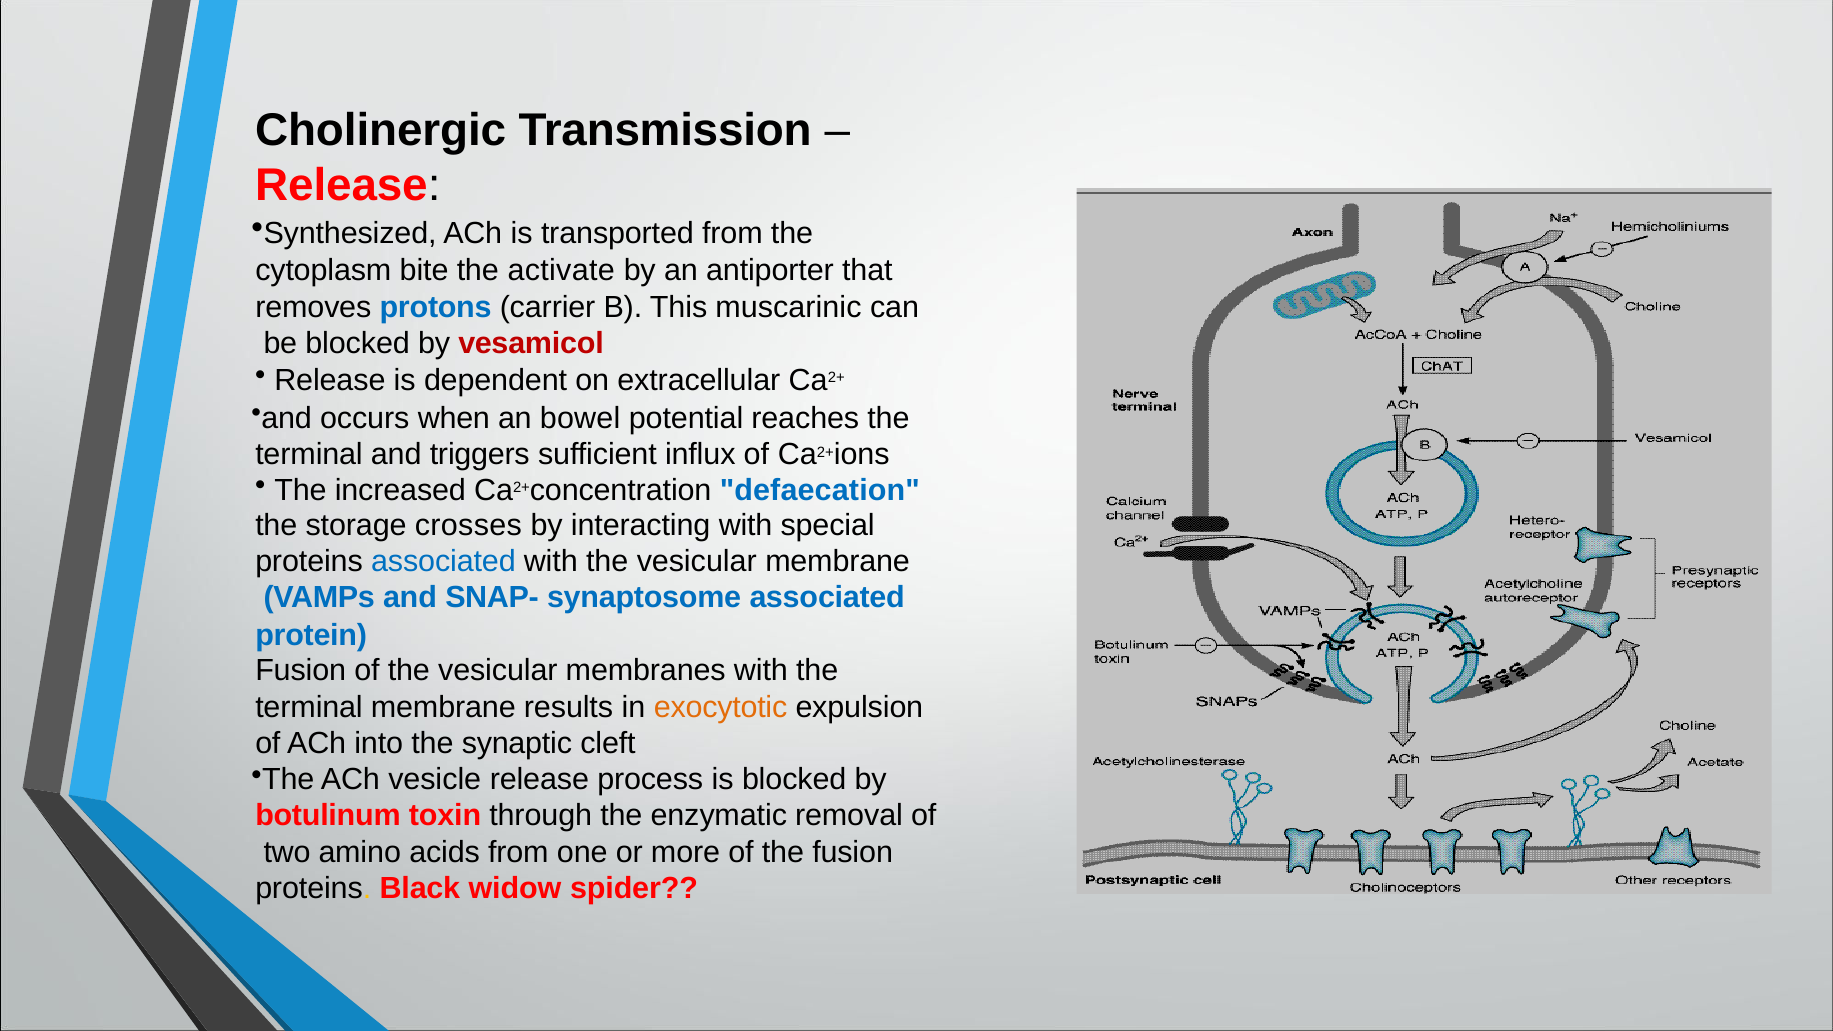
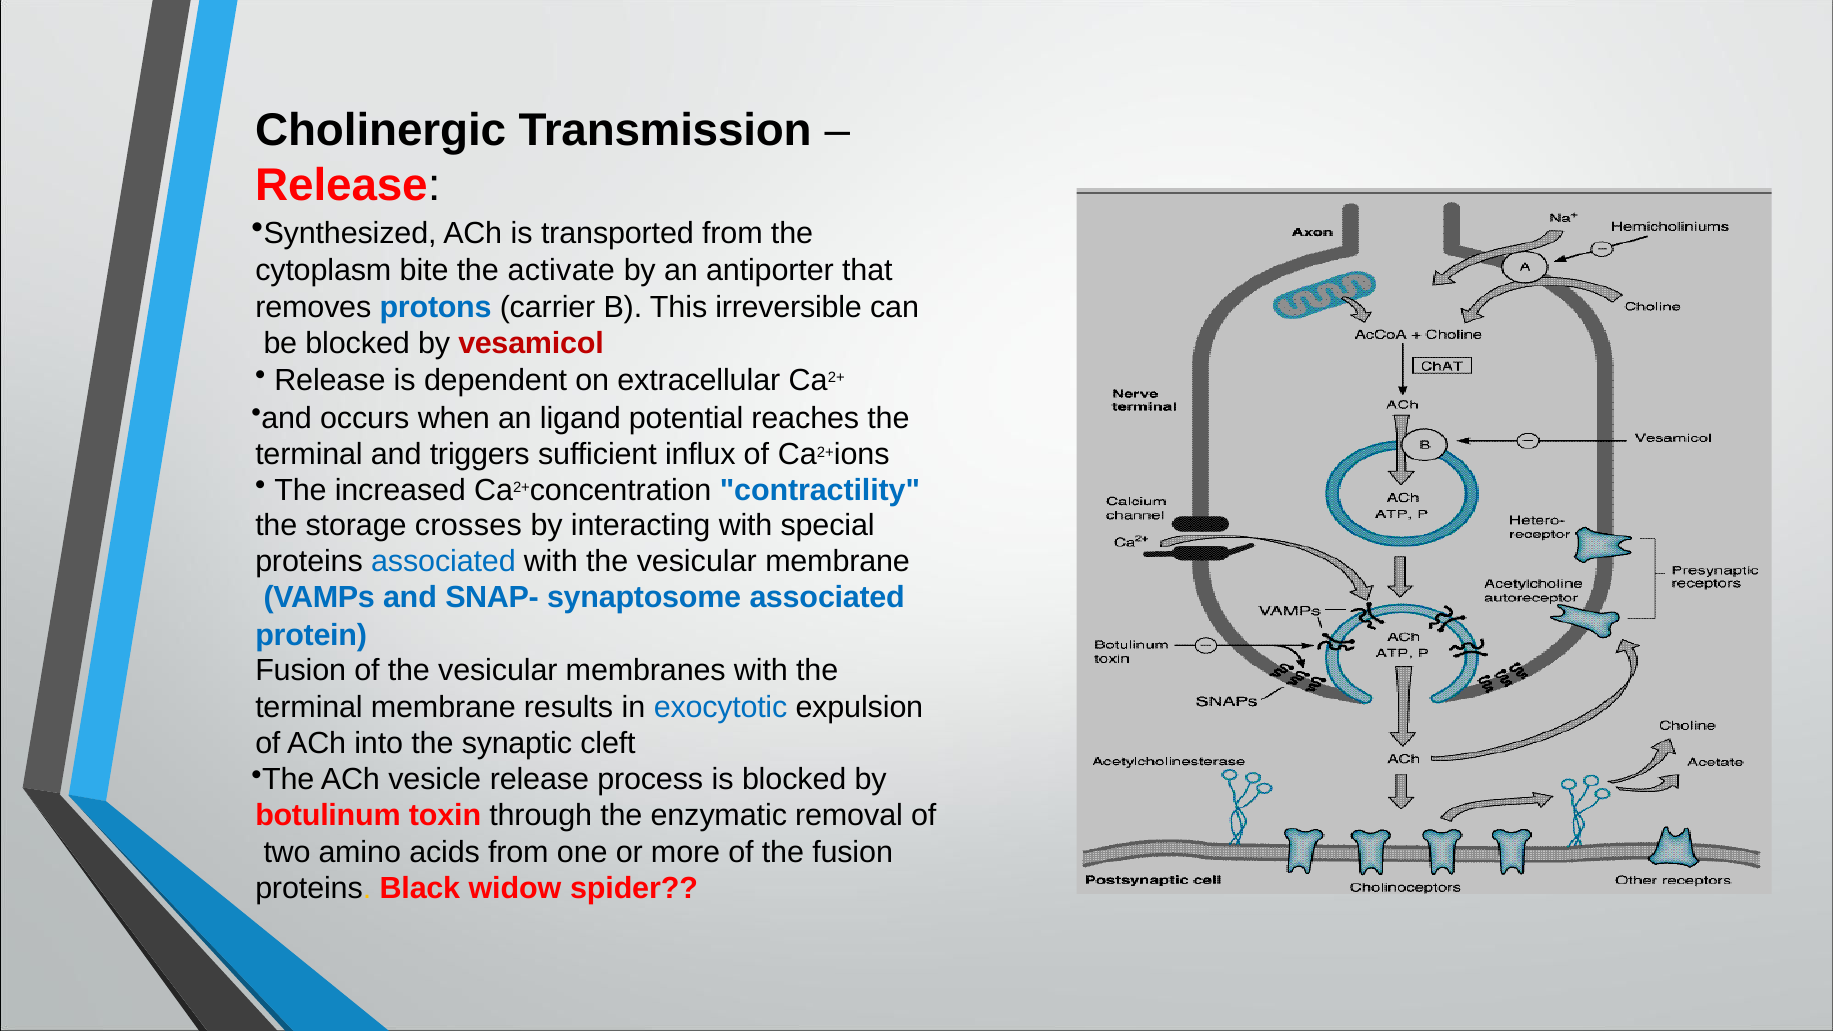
muscarinic: muscarinic -> irreversible
bowel: bowel -> ligand
defaecation: defaecation -> contractility
exocytotic colour: orange -> blue
